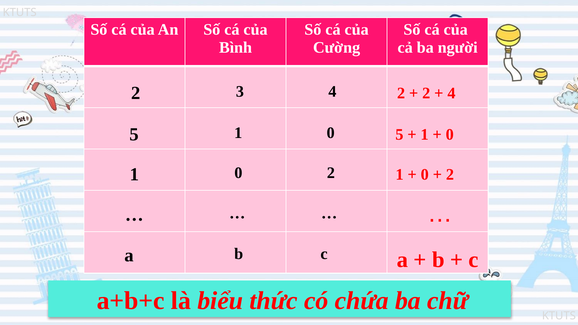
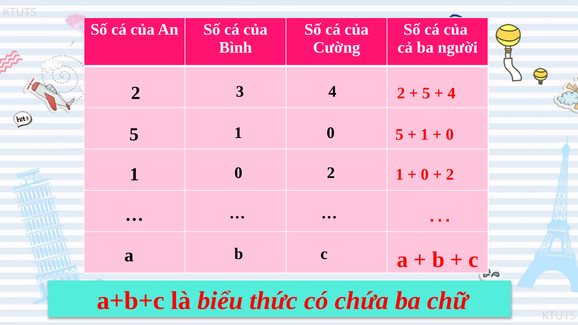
2 at (426, 93): 2 -> 5
